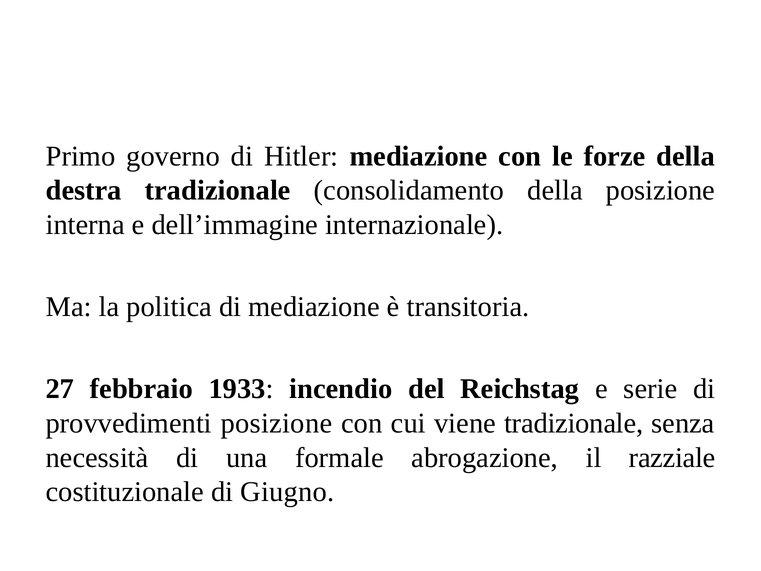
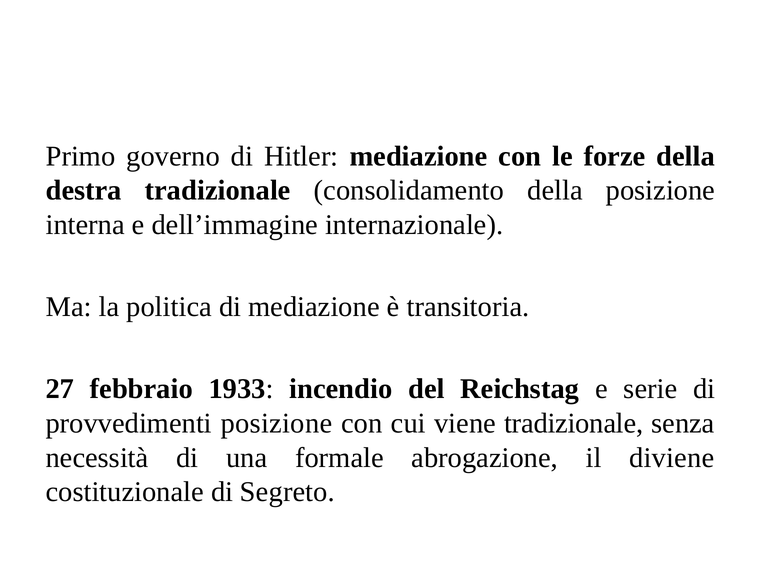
razziale: razziale -> diviene
Giugno: Giugno -> Segreto
